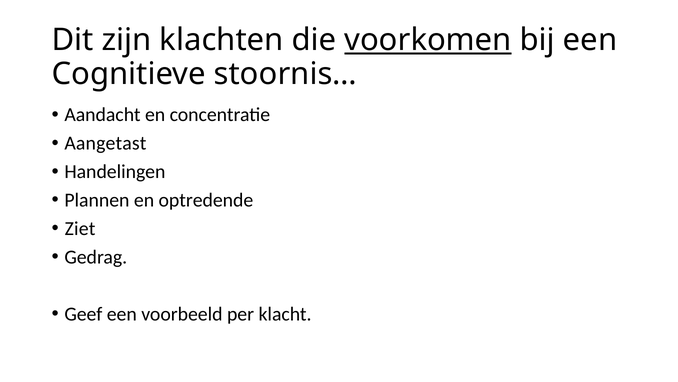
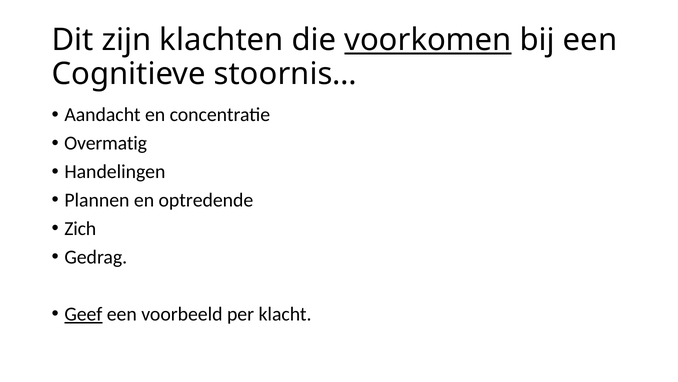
Aangetast: Aangetast -> Overmatig
Ziet: Ziet -> Zich
Geef underline: none -> present
